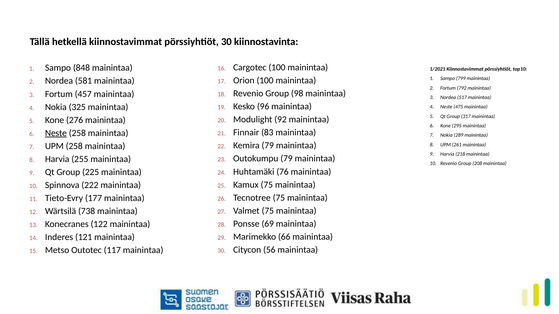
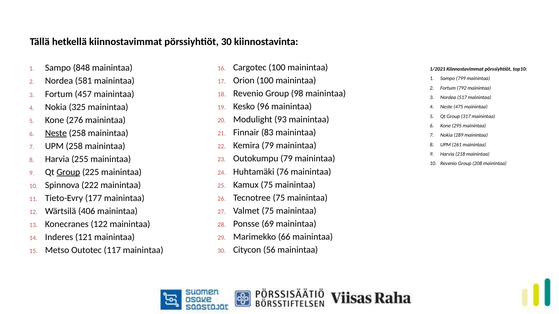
92: 92 -> 93
Group at (68, 172) underline: none -> present
738: 738 -> 406
